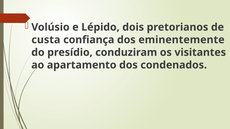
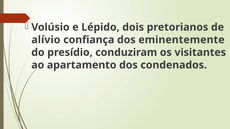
custa: custa -> alívio
